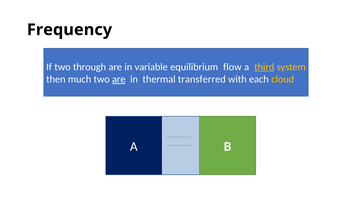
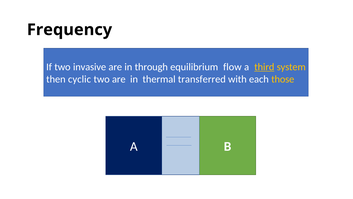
through: through -> invasive
variable: variable -> through
much: much -> cyclic
are at (119, 79) underline: present -> none
cloud: cloud -> those
